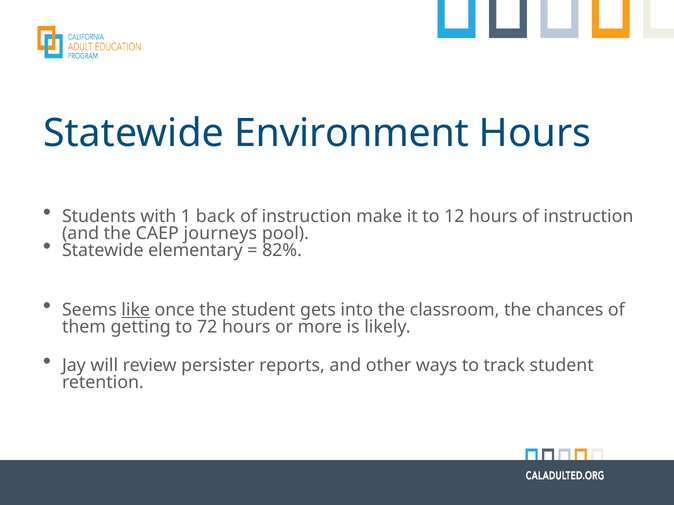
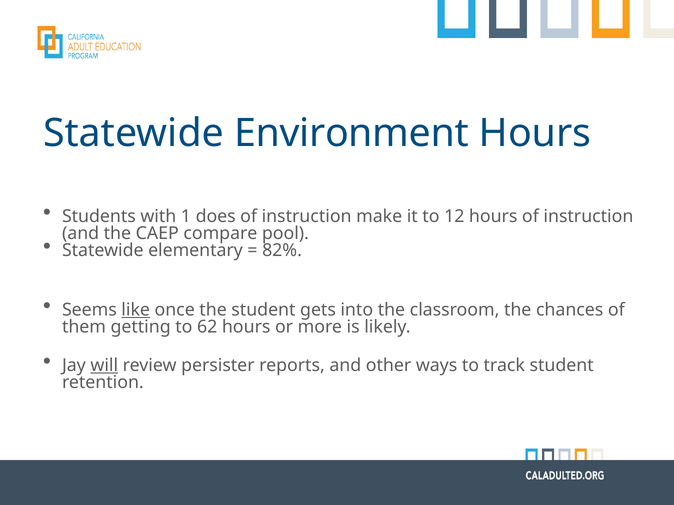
back: back -> does
journeys: journeys -> compare
72: 72 -> 62
will underline: none -> present
